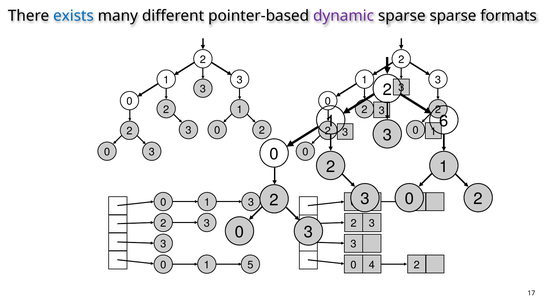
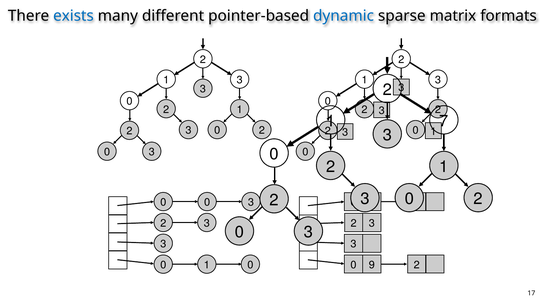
dynamic colour: purple -> blue
sparse sparse: sparse -> matrix
6: 6 -> 7
1 at (207, 203): 1 -> 0
4: 4 -> 9
0 1 5: 5 -> 0
